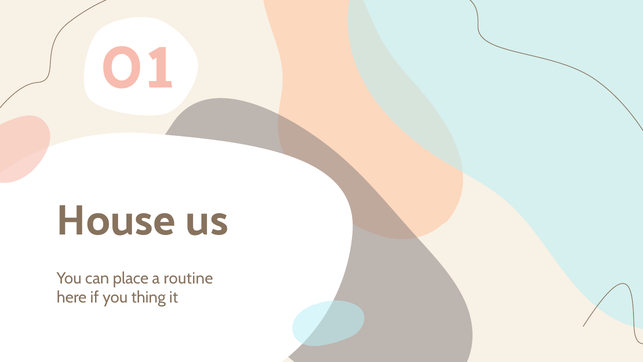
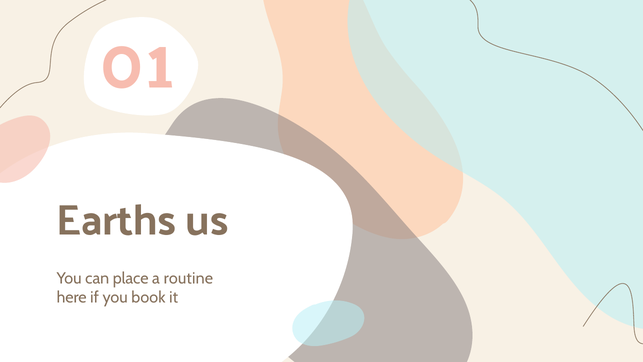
House: House -> Earths
thing: thing -> book
